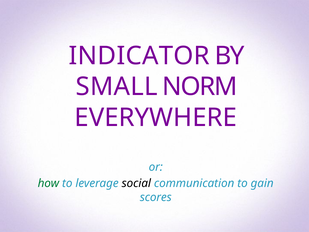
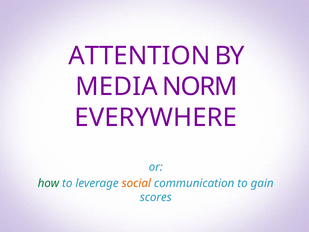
INDICATOR: INDICATOR -> ATTENTION
SMALL: SMALL -> MEDIA
social colour: black -> orange
